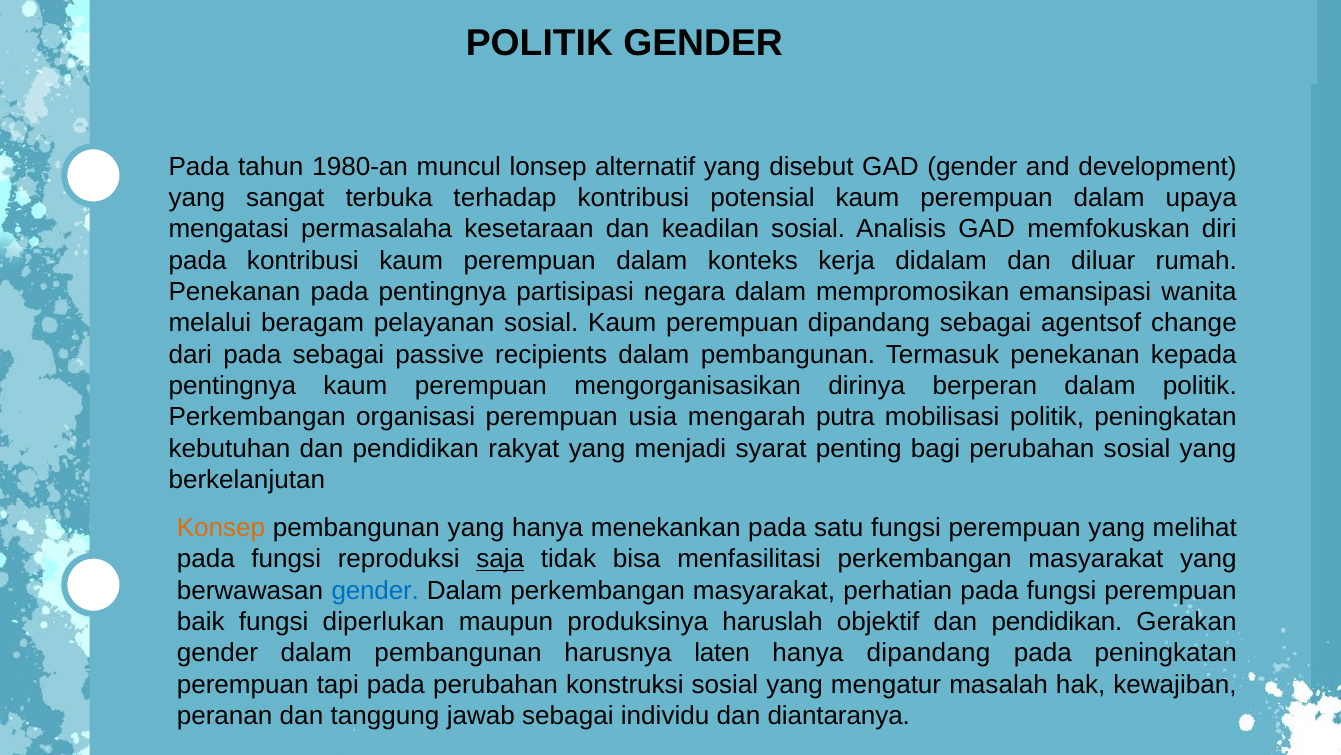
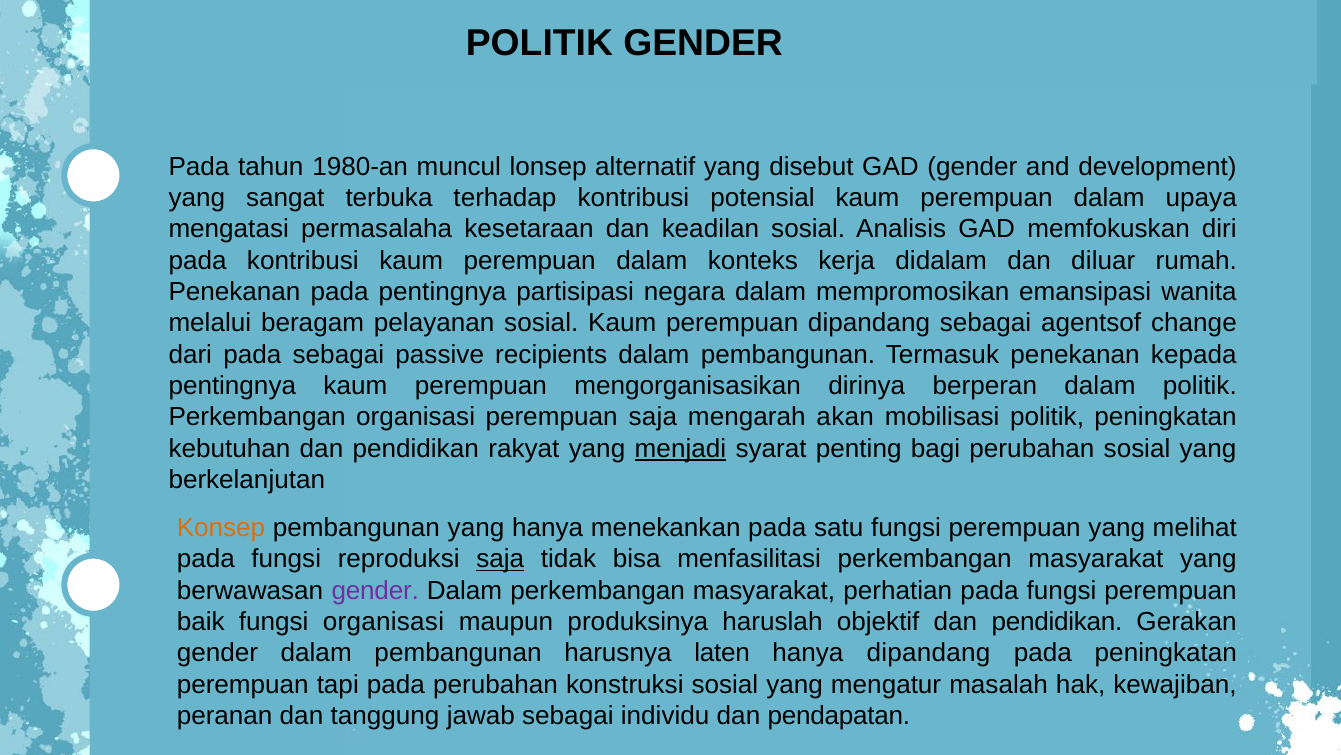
perempuan usia: usia -> saja
putra: putra -> akan
menjadi underline: none -> present
gender at (375, 590) colour: blue -> purple
fungsi diperlukan: diperlukan -> organisasi
diantaranya: diantaranya -> pendapatan
